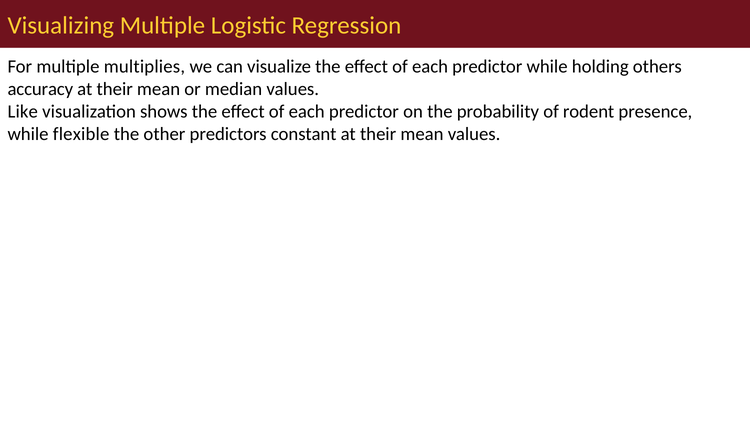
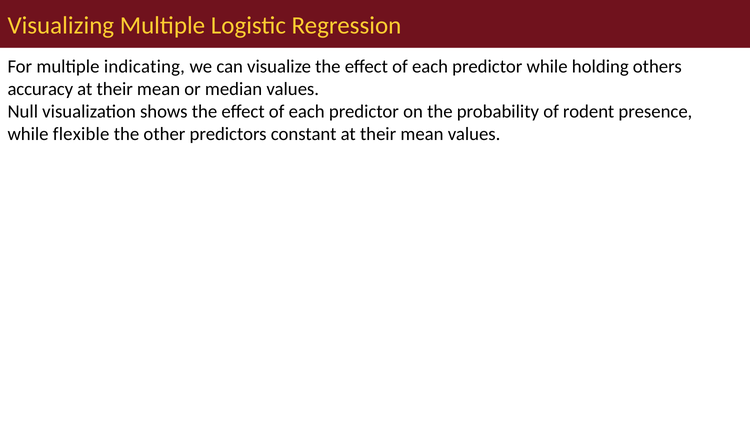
multiplies: multiplies -> indicating
Like: Like -> Null
